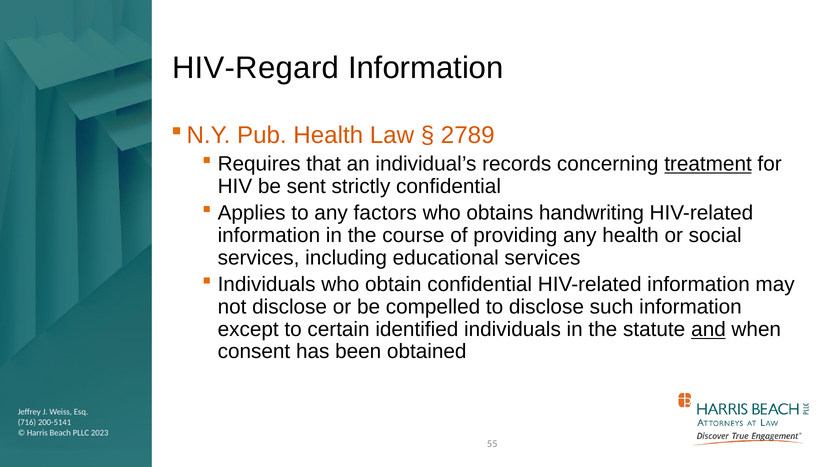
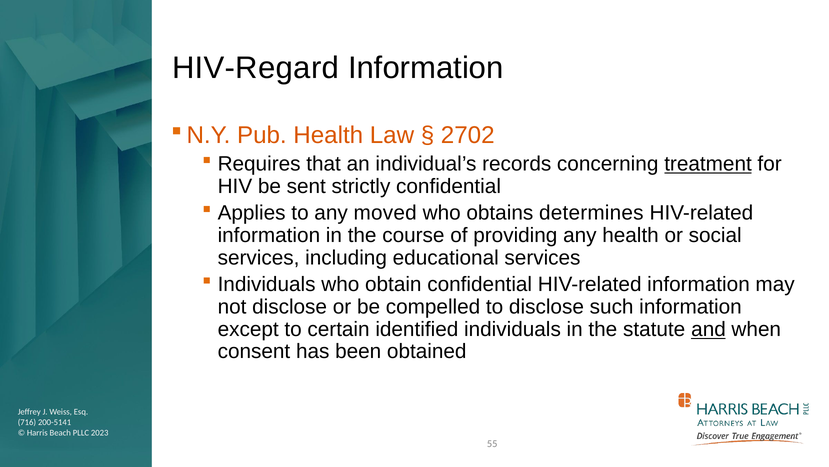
2789: 2789 -> 2702
factors: factors -> moved
handwriting: handwriting -> determines
